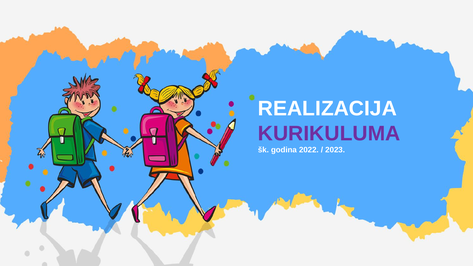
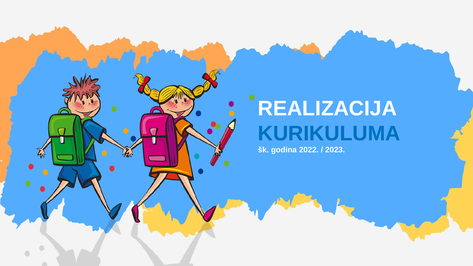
KURIKULUMA colour: purple -> blue
